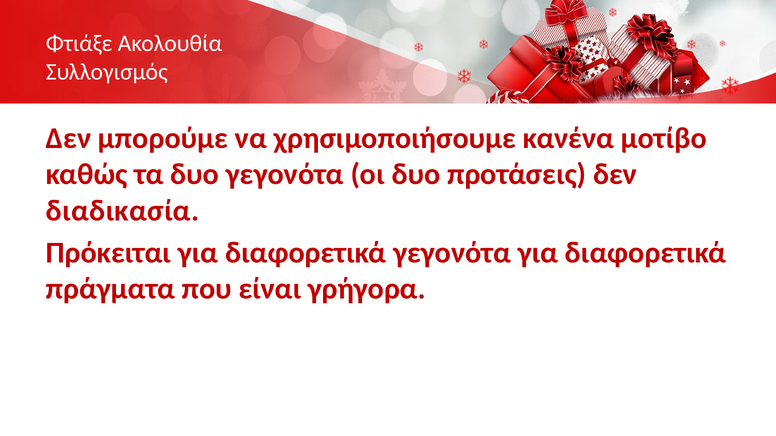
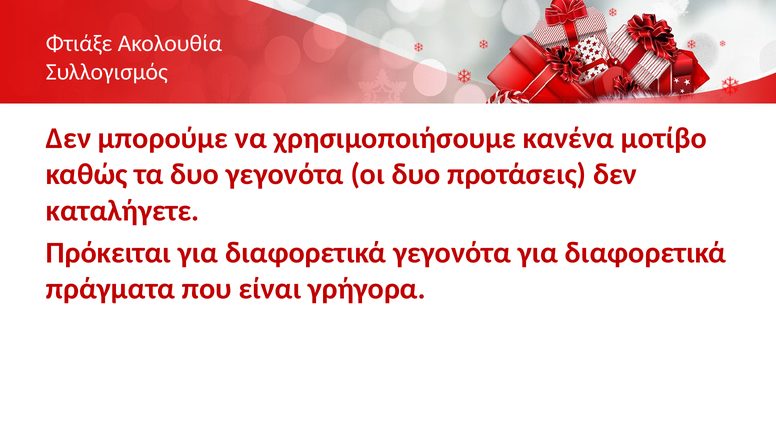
διαδικασία: διαδικασία -> καταλήγετε
